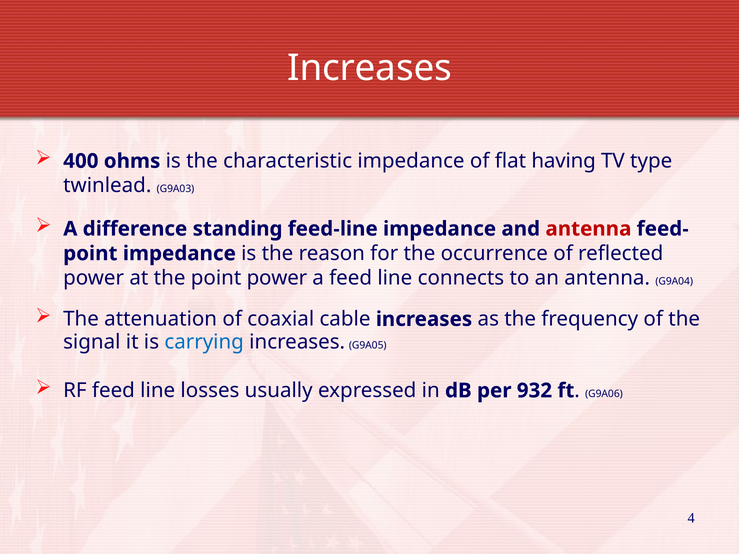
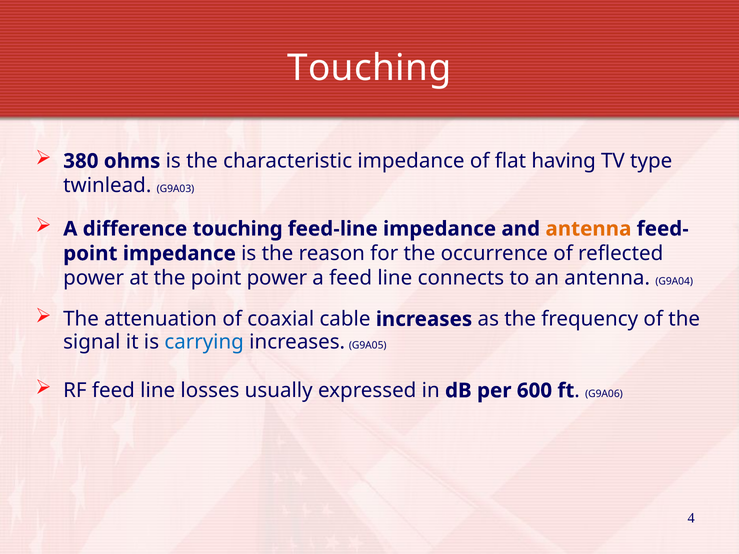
Increases at (370, 68): Increases -> Touching
400: 400 -> 380
difference standing: standing -> touching
antenna at (588, 229) colour: red -> orange
932: 932 -> 600
